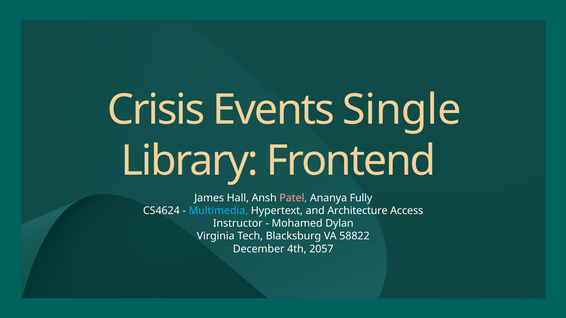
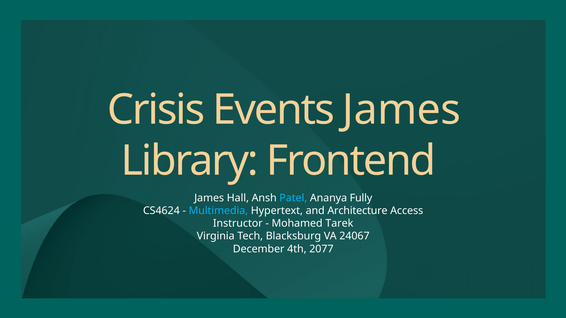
Events Single: Single -> James
Patel colour: pink -> light blue
Dylan: Dylan -> Tarek
58822: 58822 -> 24067
2057: 2057 -> 2077
